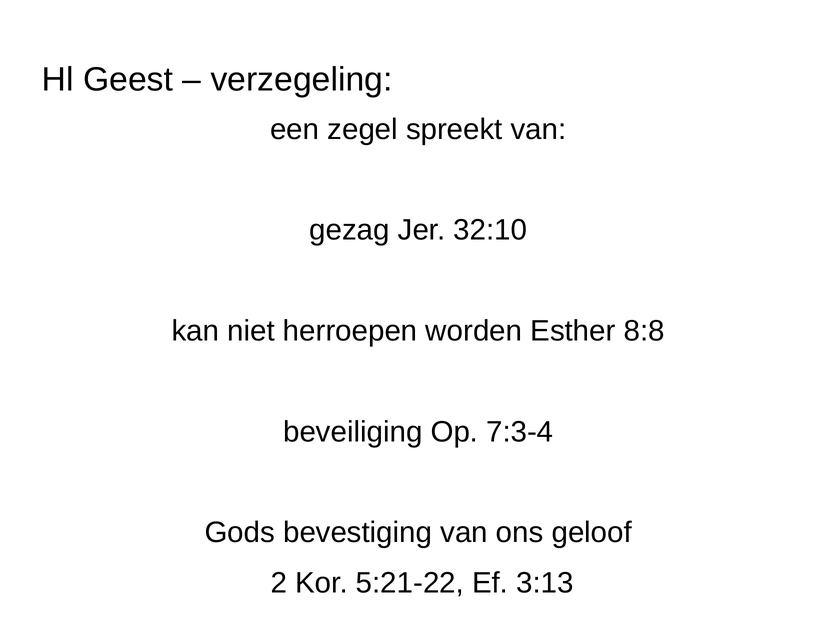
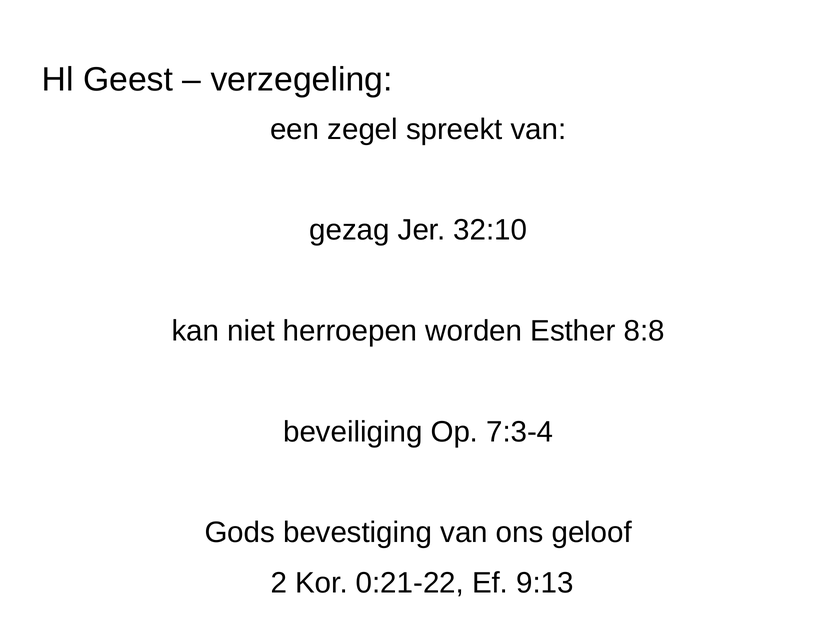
5:21-22: 5:21-22 -> 0:21-22
3:13: 3:13 -> 9:13
